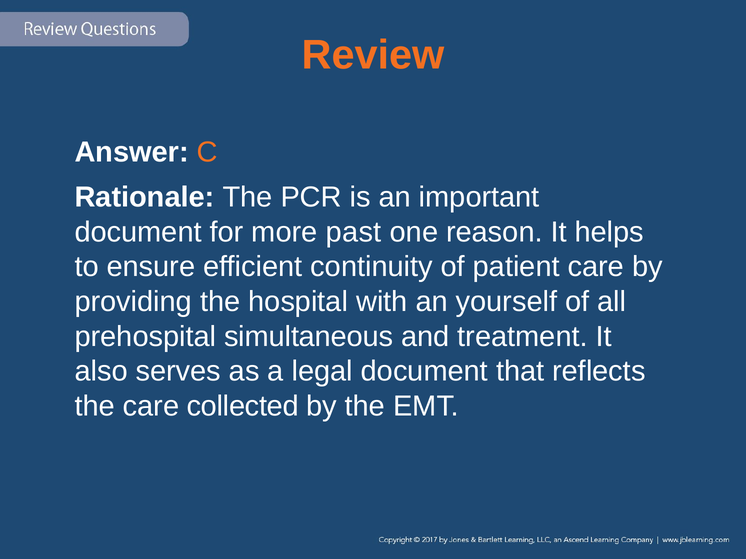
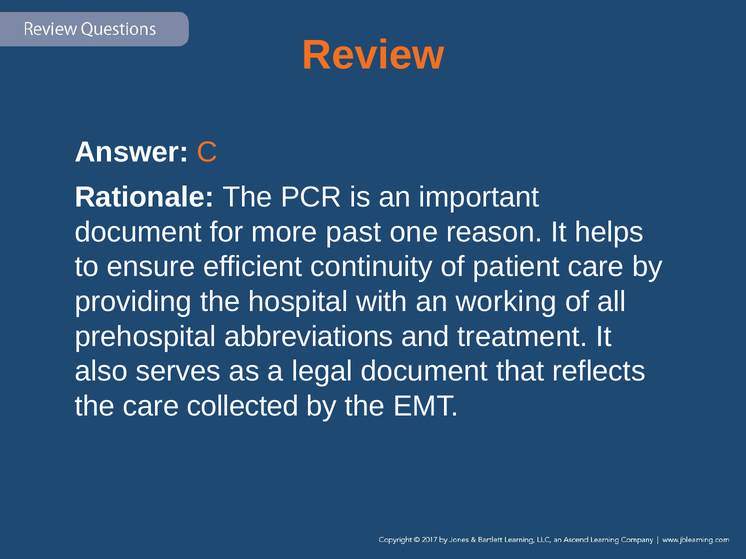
yourself: yourself -> working
simultaneous: simultaneous -> abbreviations
